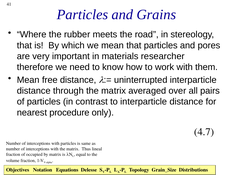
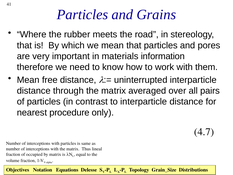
researcher: researcher -> information
